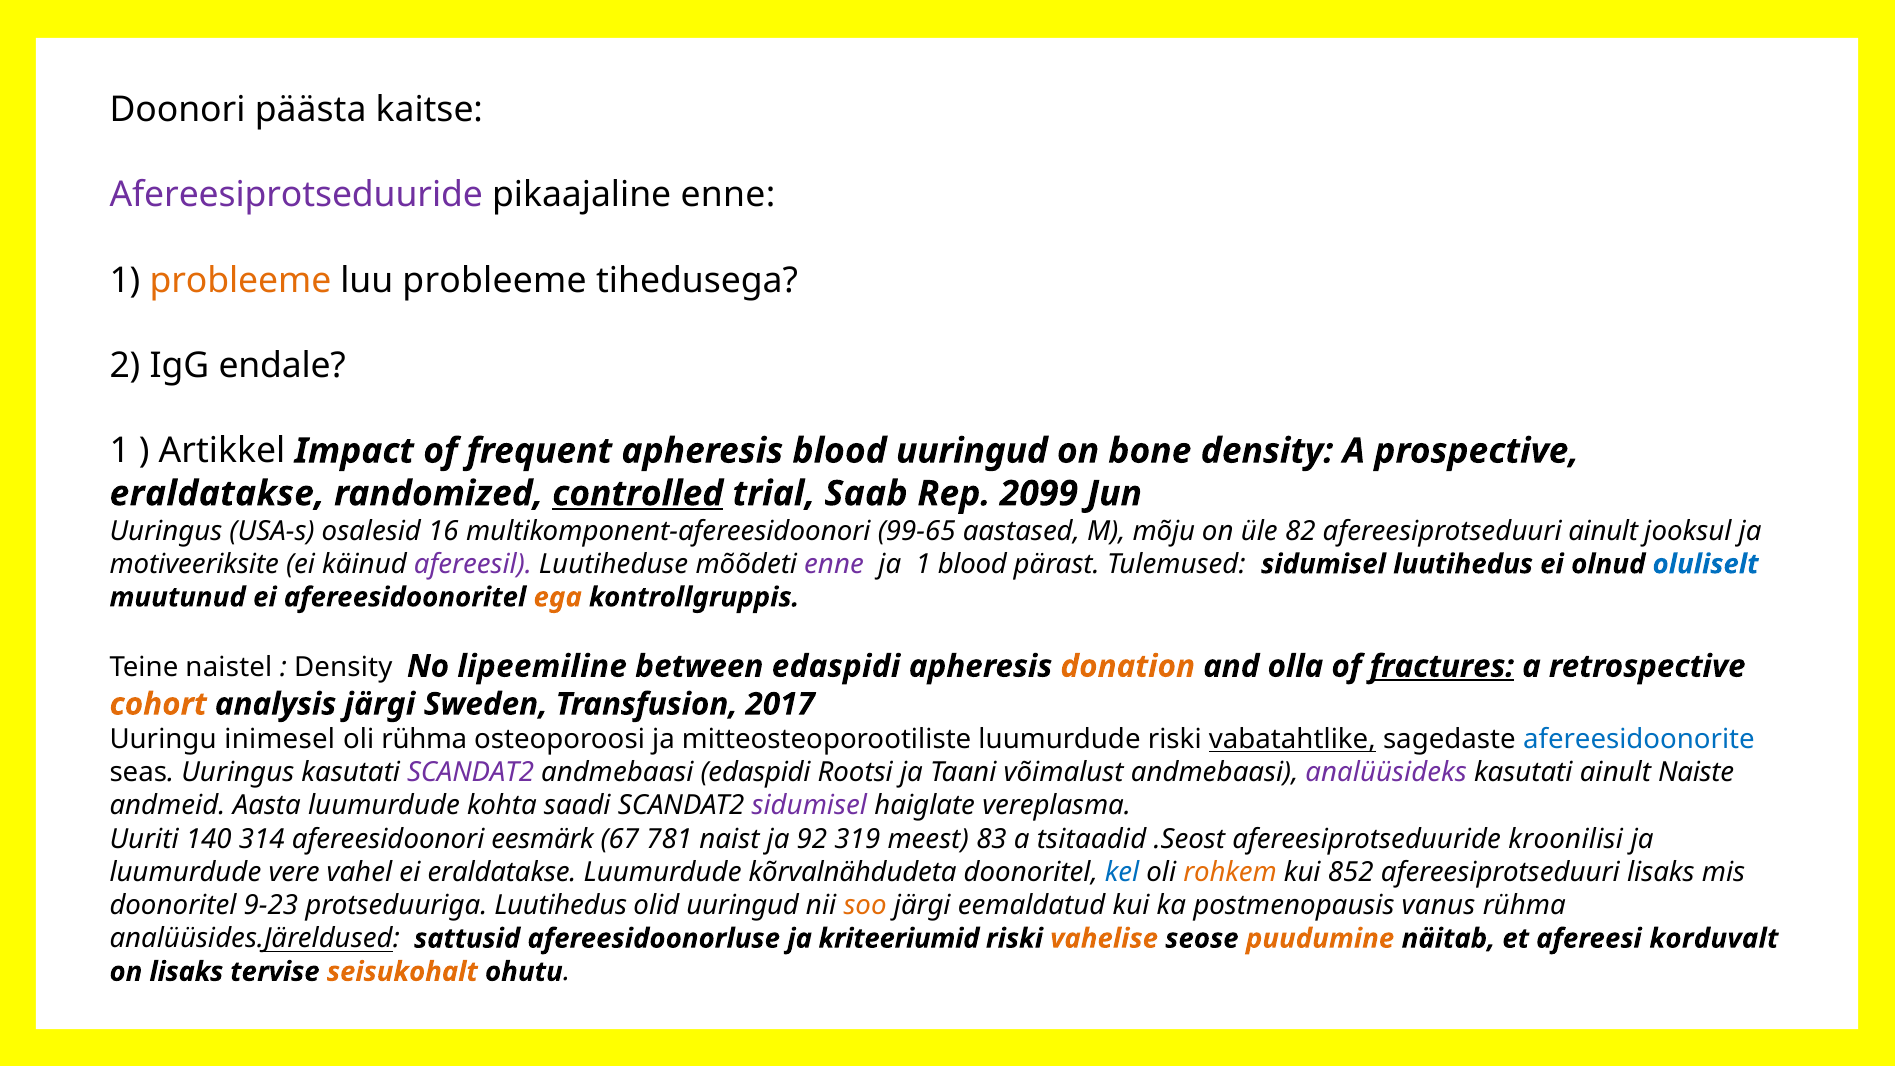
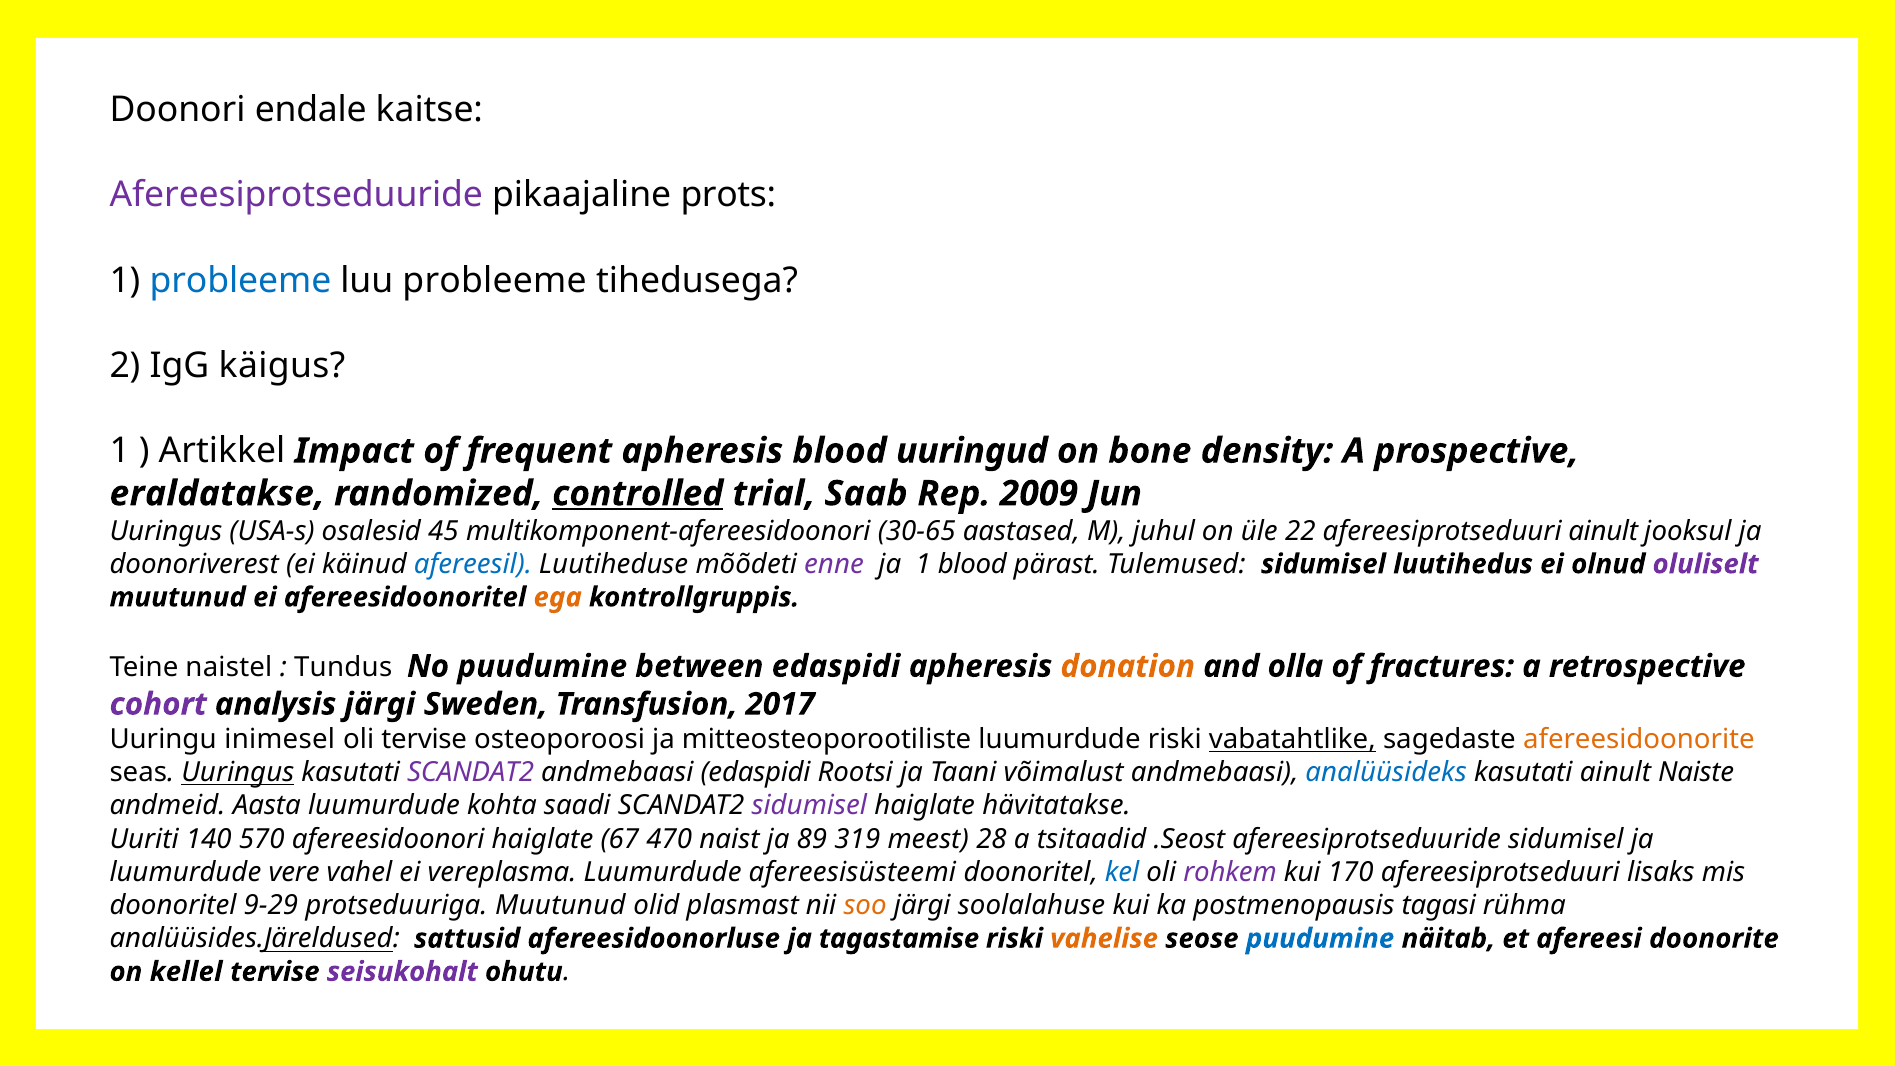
päästa: päästa -> endale
pikaajaline enne: enne -> prots
probleeme at (240, 280) colour: orange -> blue
endale: endale -> käigus
2099: 2099 -> 2009
16: 16 -> 45
99-65: 99-65 -> 30-65
mõju: mõju -> juhul
82: 82 -> 22
motiveeriksite: motiveeriksite -> doonoriverest
afereesil colour: purple -> blue
oluliselt colour: blue -> purple
Density at (343, 668): Density -> Tundus
No lipeemiline: lipeemiline -> puudumine
fractures underline: present -> none
cohort colour: orange -> purple
oli rühma: rühma -> tervise
afereesidoonorite colour: blue -> orange
Uuringus at (238, 773) underline: none -> present
analüüsideks colour: purple -> blue
vereplasma: vereplasma -> hävitatakse
314: 314 -> 570
afereesidoonori eesmärk: eesmärk -> haiglate
781: 781 -> 470
92: 92 -> 89
83: 83 -> 28
afereesiprotseduuride kroonilisi: kroonilisi -> sidumisel
ei eraldatakse: eraldatakse -> vereplasma
kõrvalnähdudeta: kõrvalnähdudeta -> afereesisüsteemi
rohkem colour: orange -> purple
852: 852 -> 170
9-23: 9-23 -> 9-29
protseduuriga Luutihedus: Luutihedus -> Muutunud
olid uuringud: uuringud -> plasmast
eemaldatud: eemaldatud -> soolalahuse
vanus: vanus -> tagasi
kriteeriumid: kriteeriumid -> tagastamise
puudumine at (1320, 939) colour: orange -> blue
korduvalt: korduvalt -> doonorite
on lisaks: lisaks -> kellel
seisukohalt colour: orange -> purple
